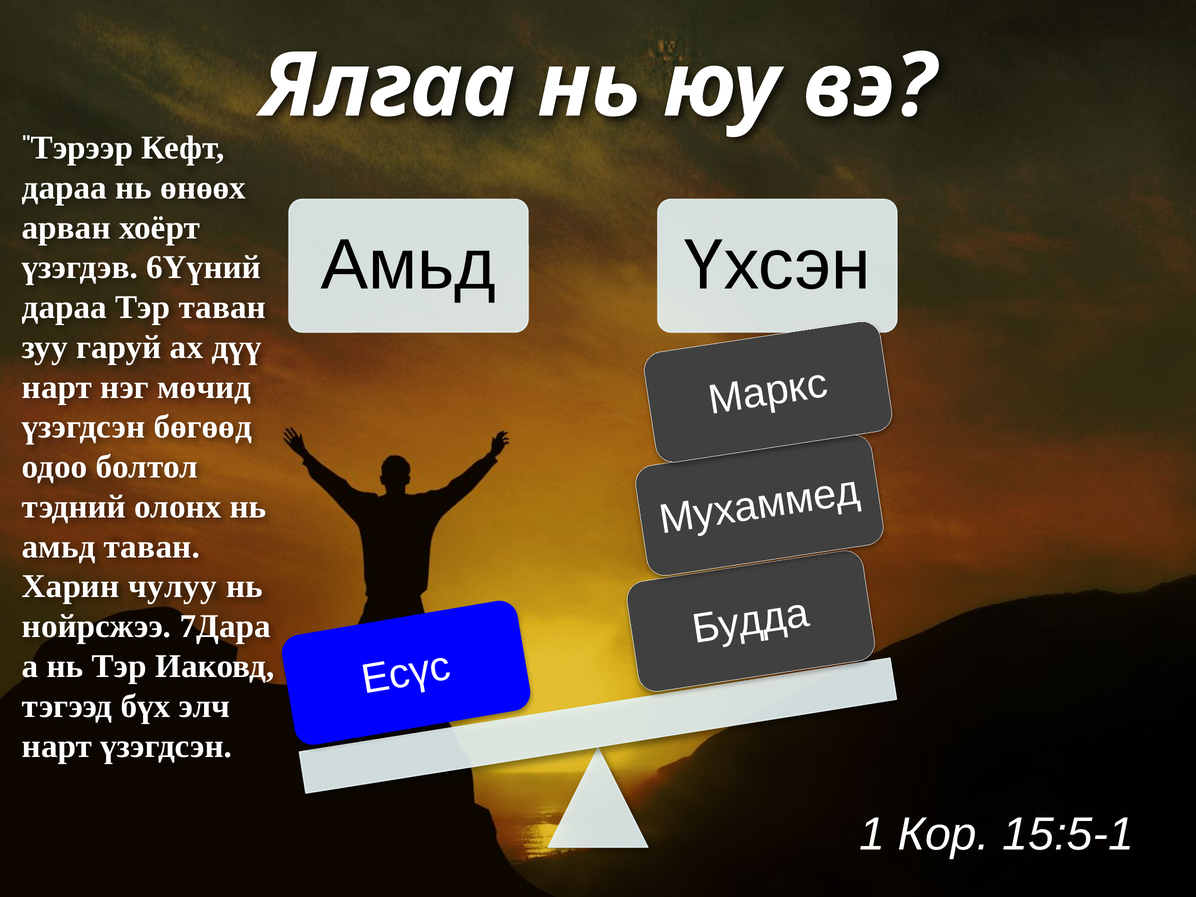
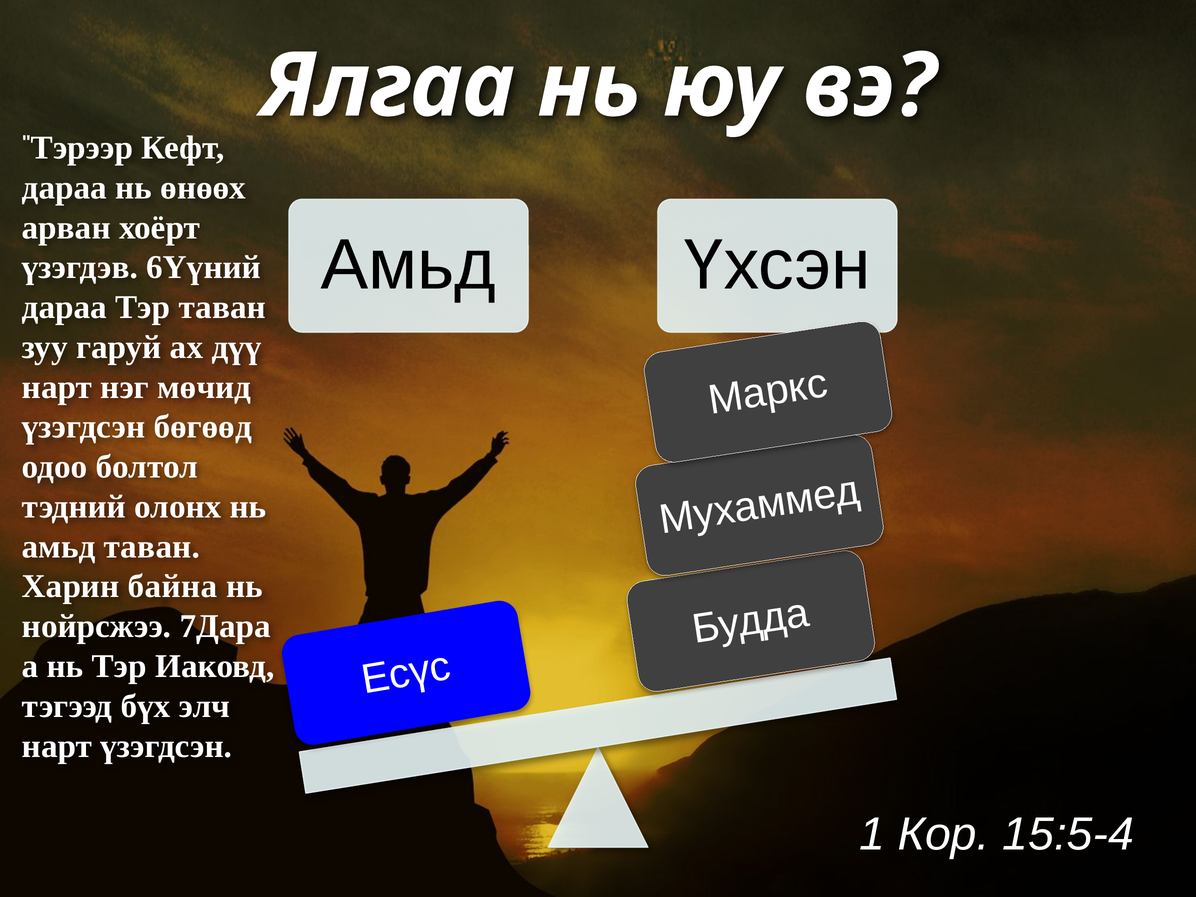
чулуу: чулуу -> байна
15:5-1: 15:5-1 -> 15:5-4
